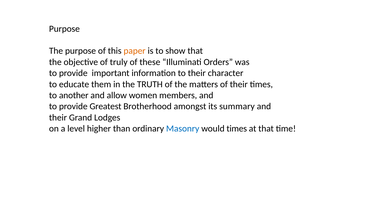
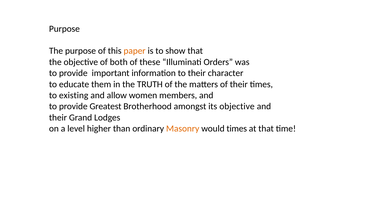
truly: truly -> both
another: another -> existing
its summary: summary -> objective
Masonry colour: blue -> orange
